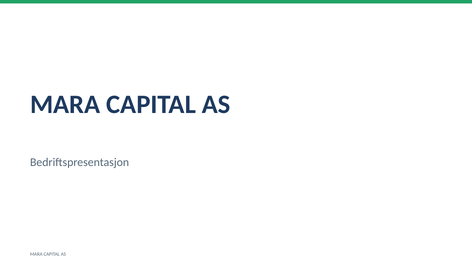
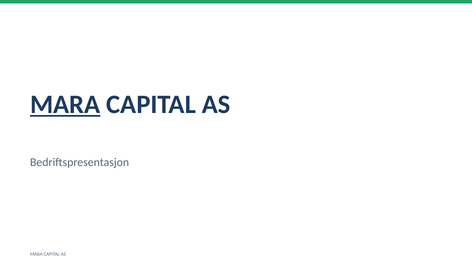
MARA at (65, 105) underline: none -> present
